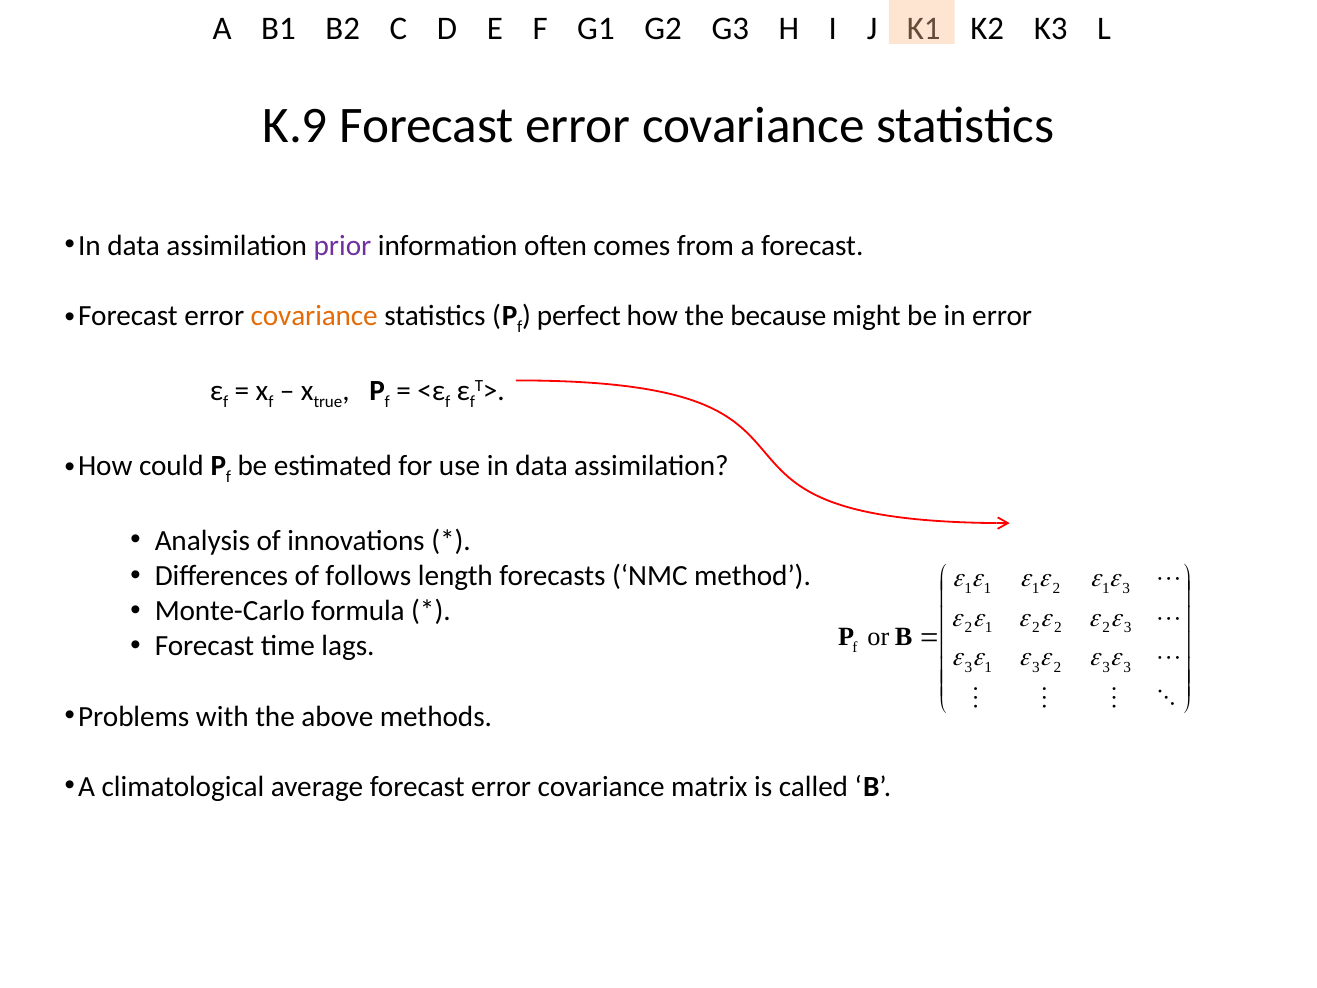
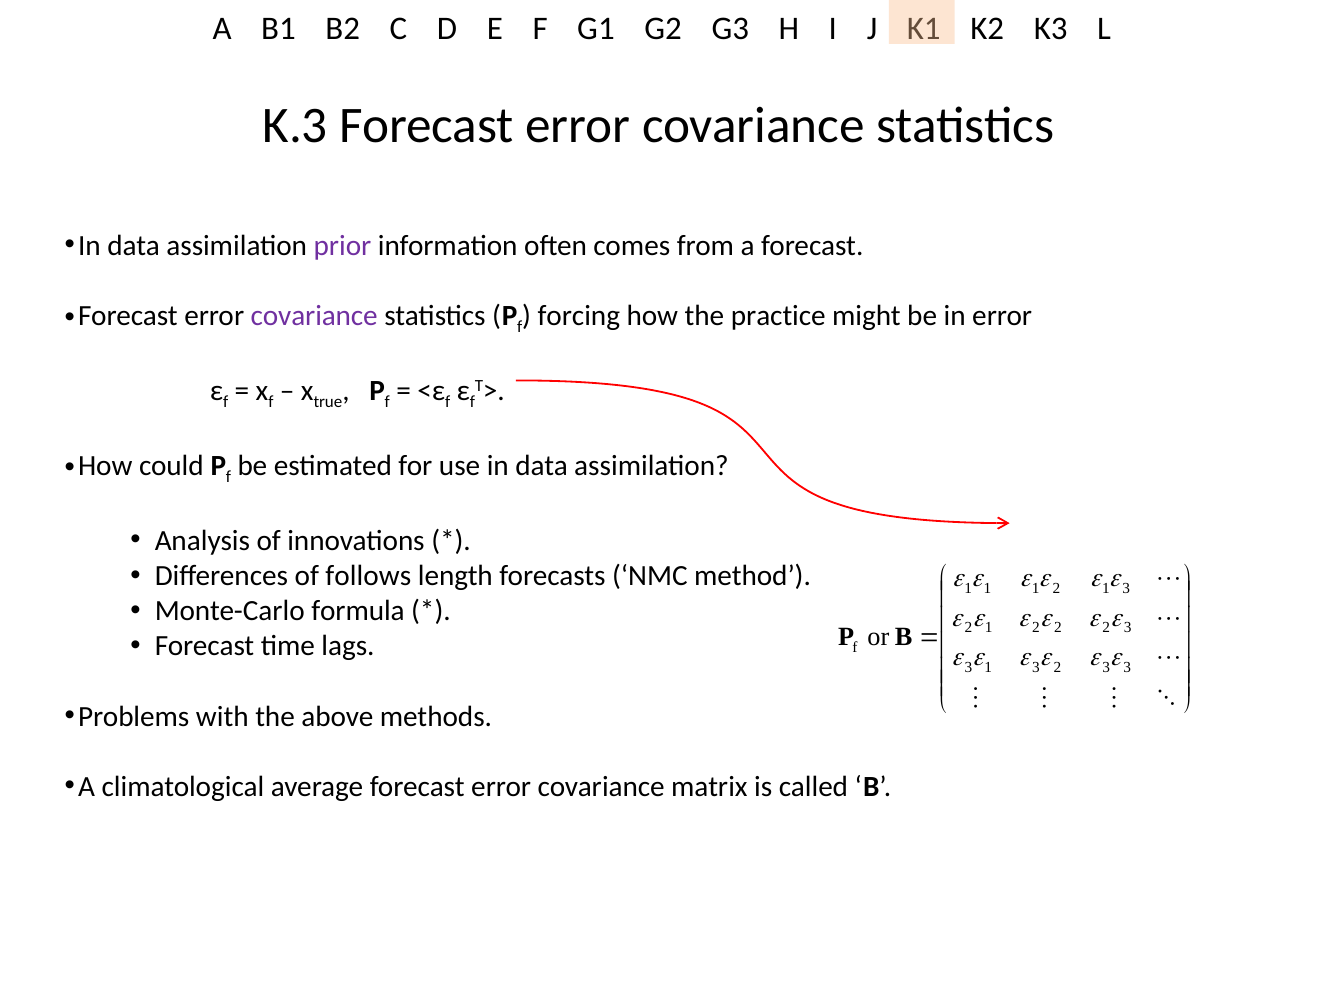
K.9: K.9 -> K.3
covariance at (314, 316) colour: orange -> purple
perfect: perfect -> forcing
because: because -> practice
